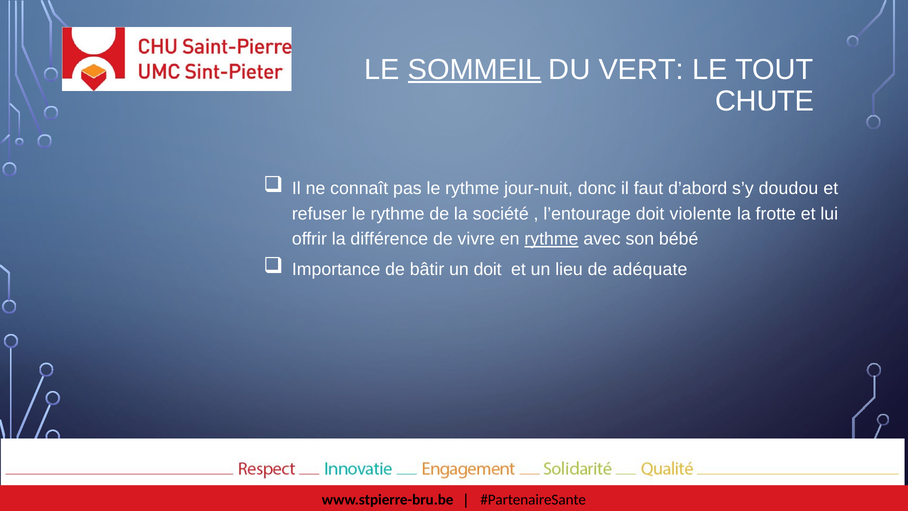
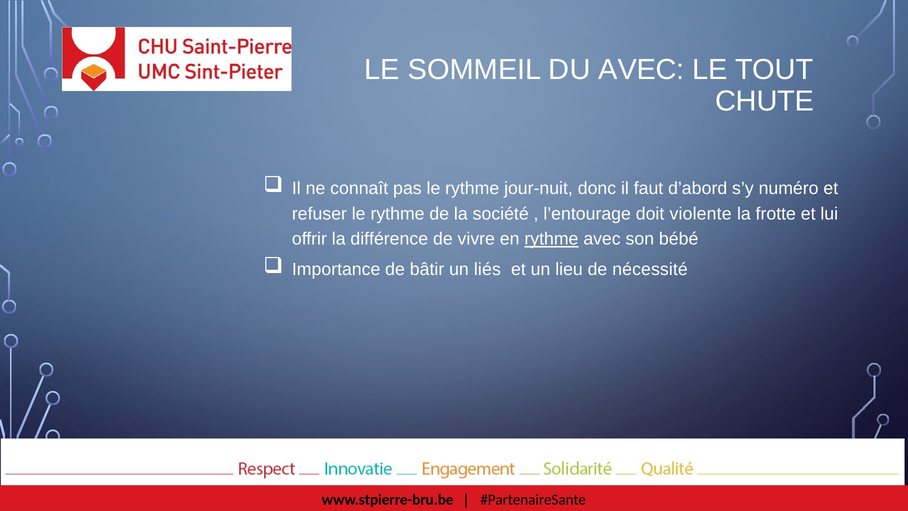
SOMMEIL underline: present -> none
DU VERT: VERT -> AVEC
doudou: doudou -> numéro
un doit: doit -> liés
adéquate: adéquate -> nécessité
